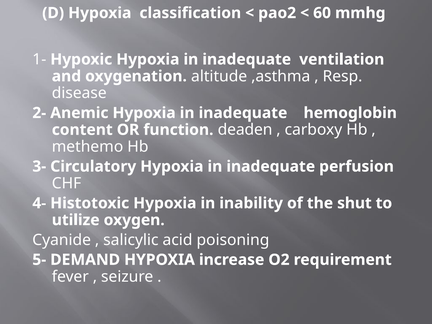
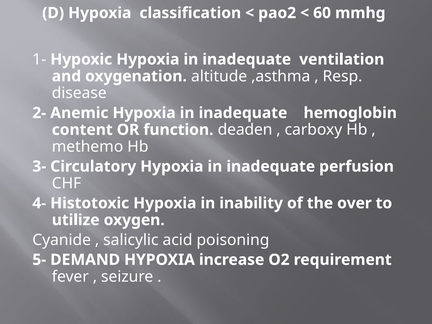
shut: shut -> over
